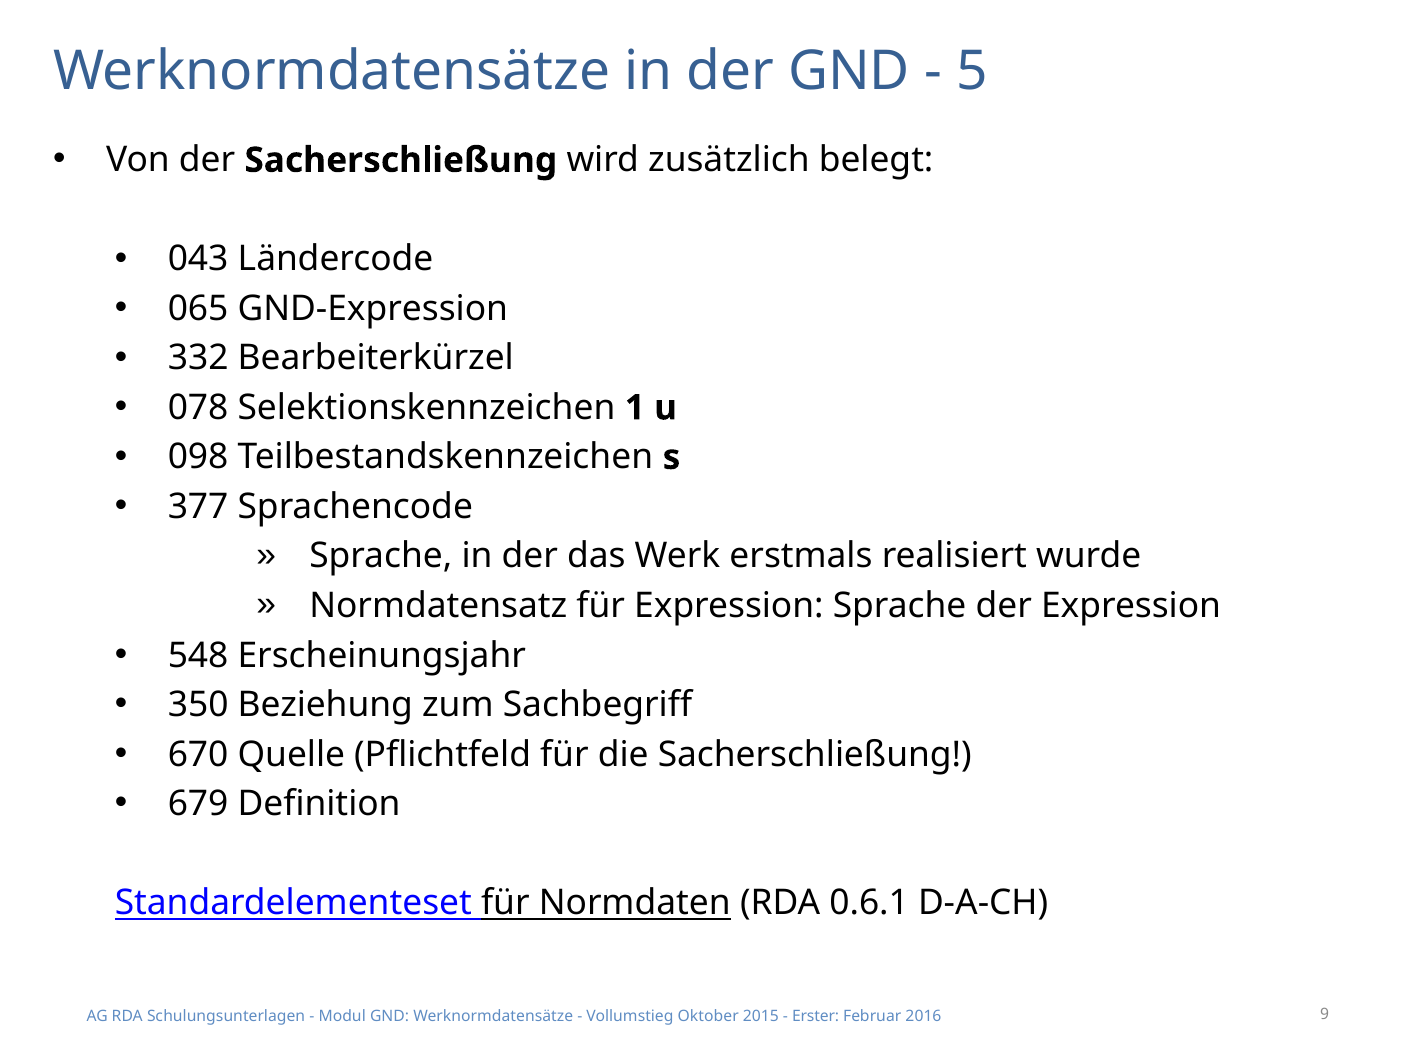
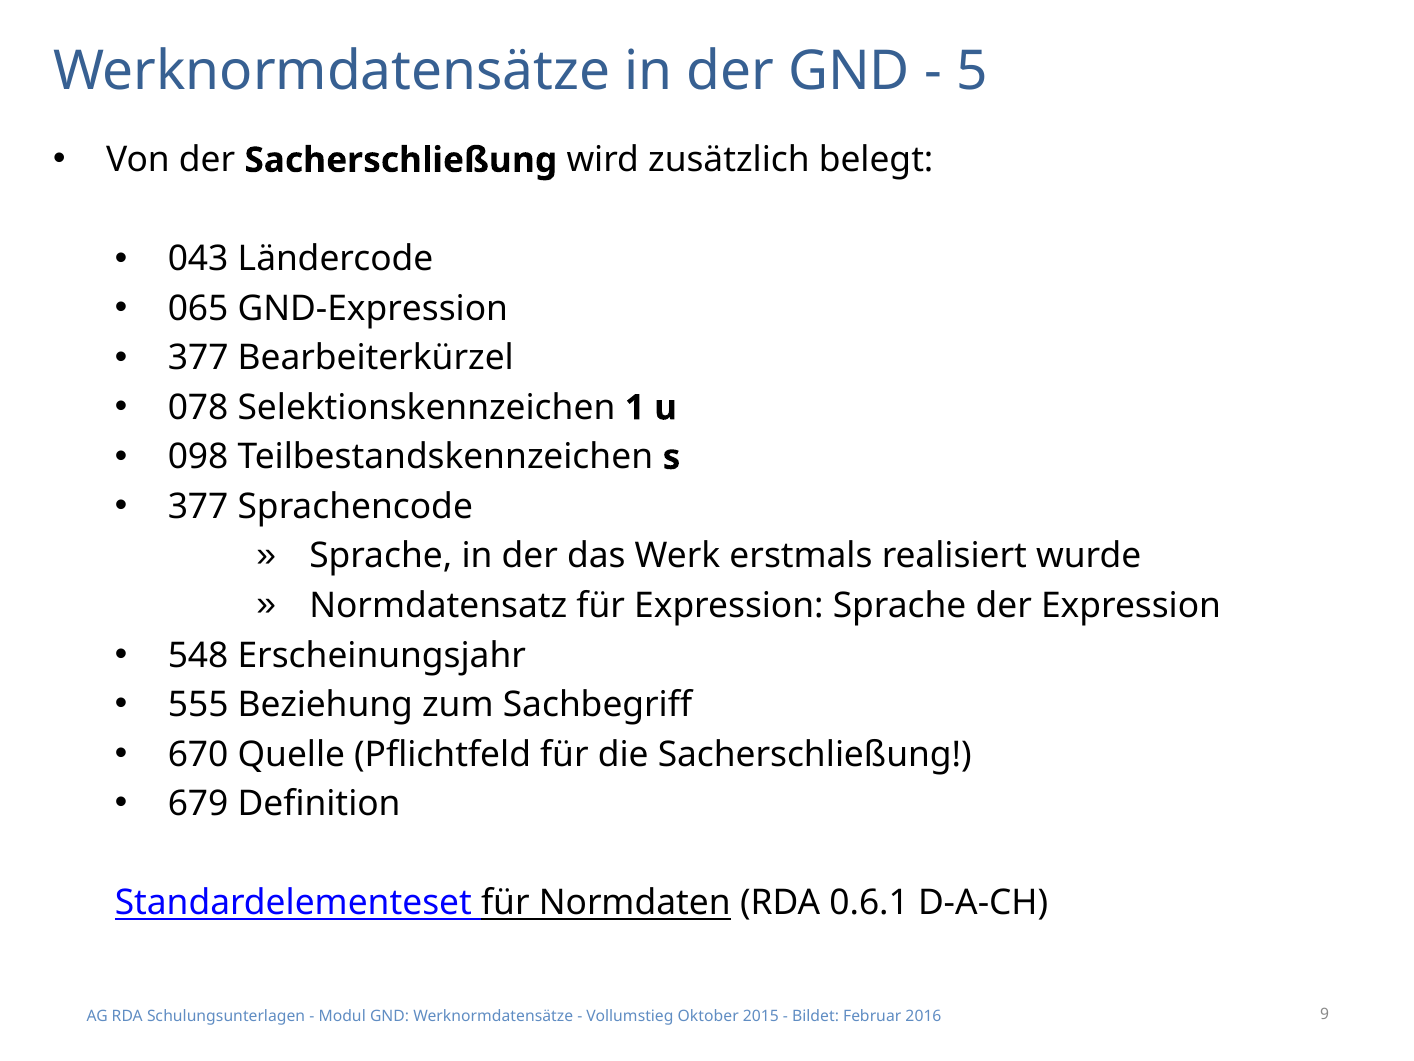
332 at (198, 358): 332 -> 377
350: 350 -> 555
Erster: Erster -> Bildet
